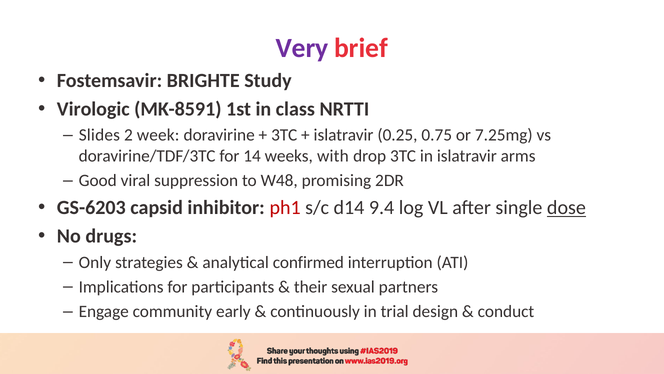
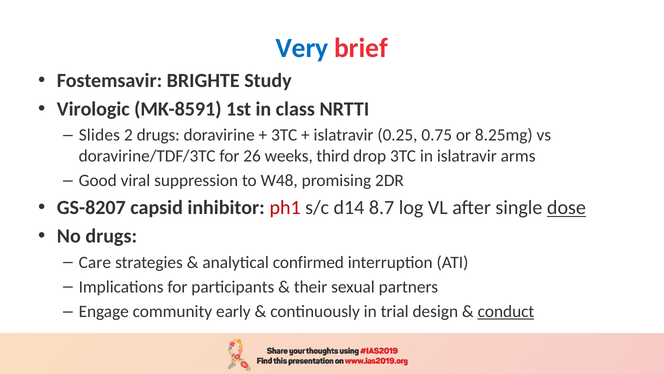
Very colour: purple -> blue
2 week: week -> drugs
7.25mg: 7.25mg -> 8.25mg
14: 14 -> 26
with: with -> third
GS-6203: GS-6203 -> GS-8207
9.4: 9.4 -> 8.7
Only: Only -> Care
conduct underline: none -> present
